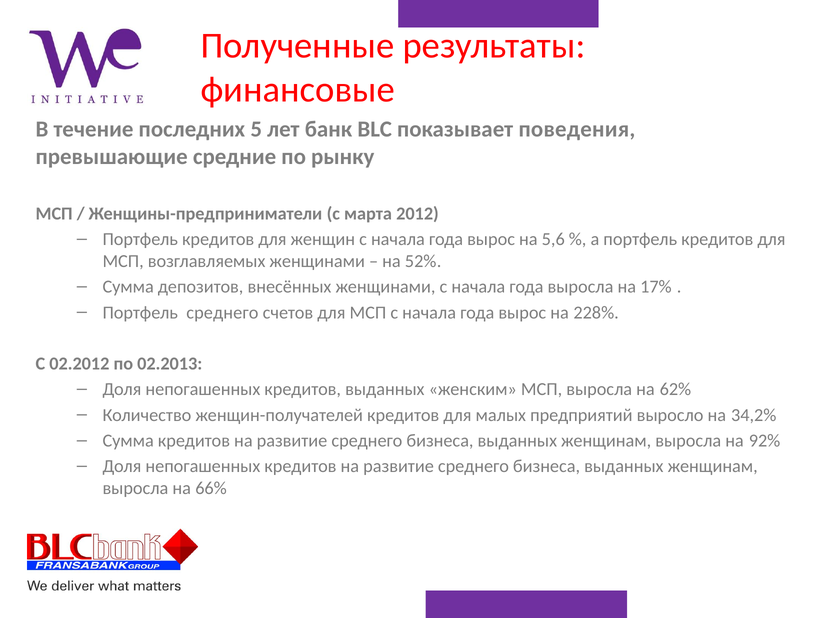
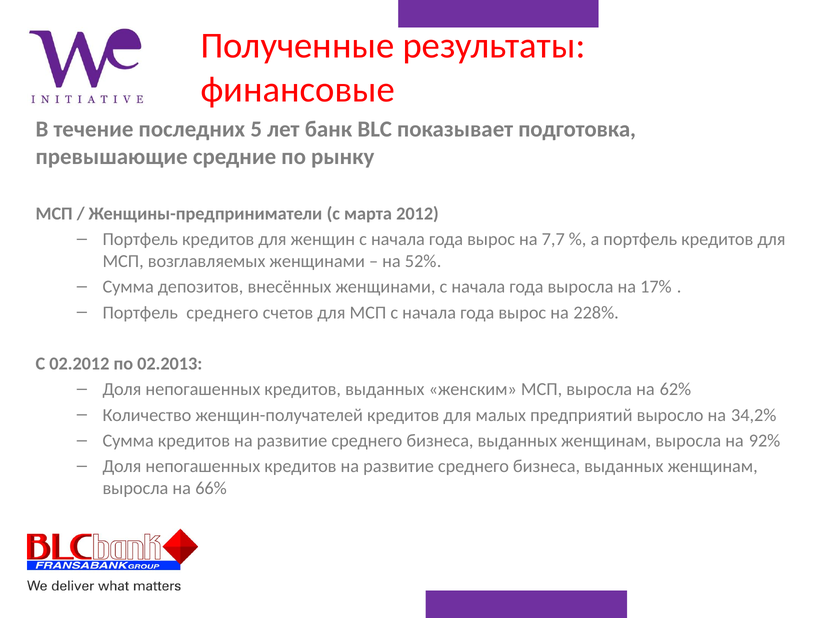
поведения: поведения -> подготовка
5,6: 5,6 -> 7,7
